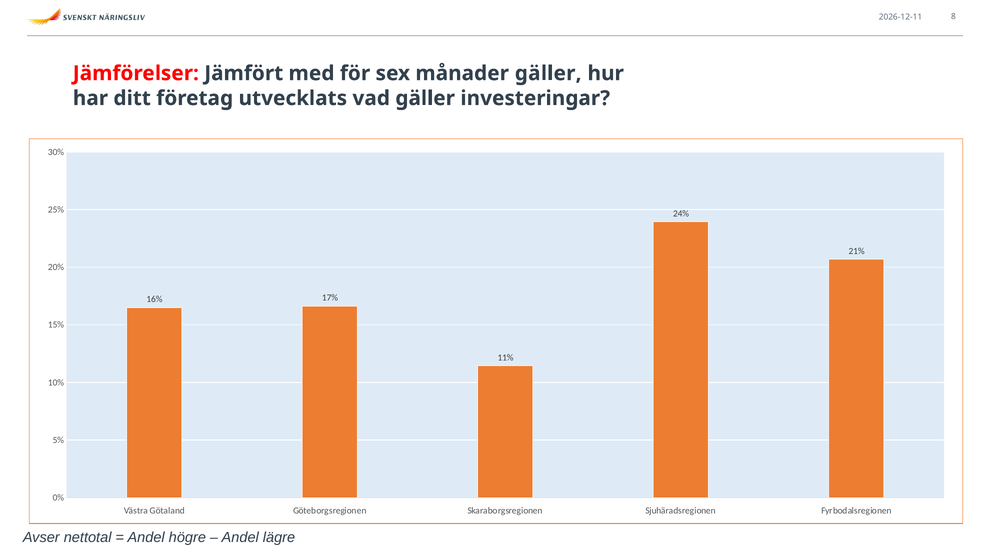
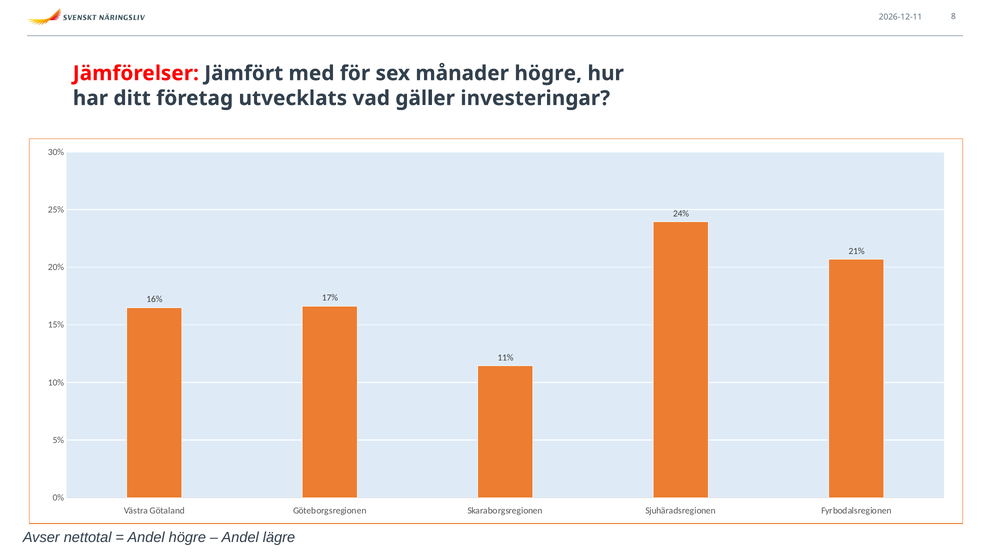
månader gäller: gäller -> högre
